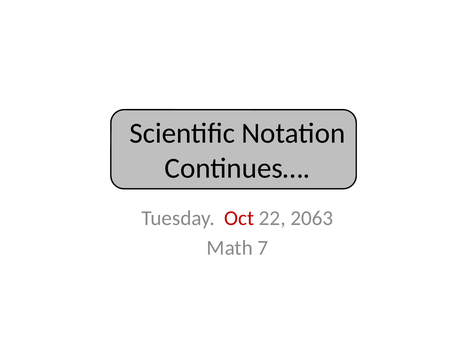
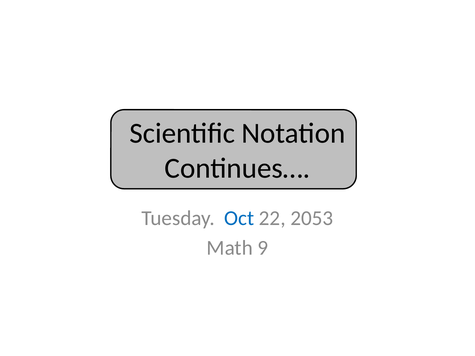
Oct colour: red -> blue
2063: 2063 -> 2053
7: 7 -> 9
